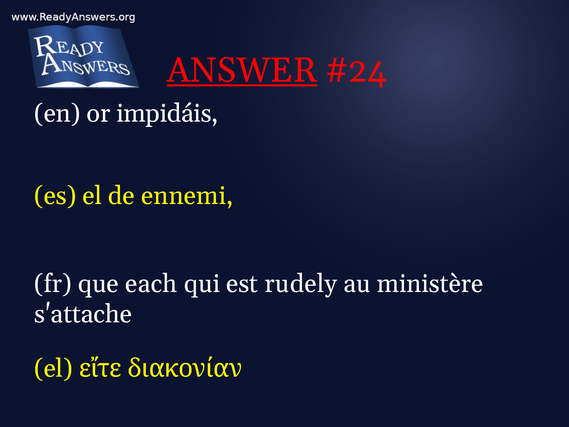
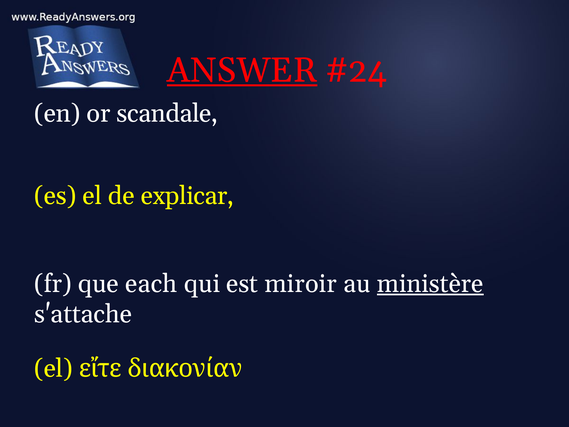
impidáis: impidáis -> scandale
ennemi: ennemi -> explicar
rudely: rudely -> miroir
ministère underline: none -> present
